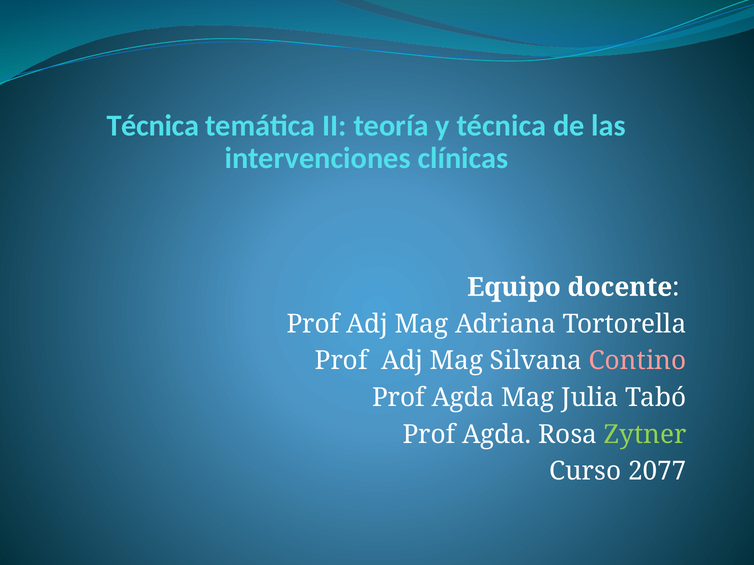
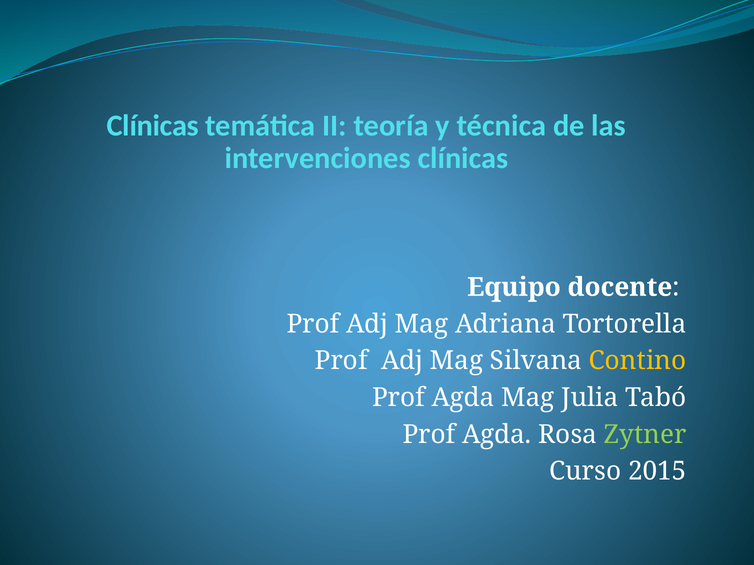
Técnica at (153, 126): Técnica -> Clínicas
Contino colour: pink -> yellow
2077: 2077 -> 2015
